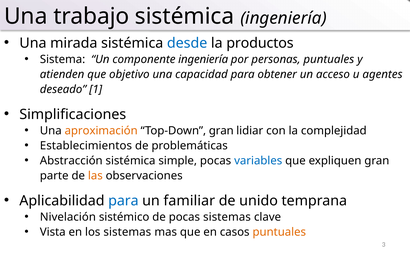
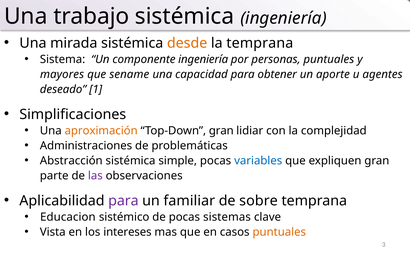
desde colour: blue -> orange
la productos: productos -> temprana
atienden: atienden -> mayores
objetivo: objetivo -> sename
acceso: acceso -> aporte
Establecimientos: Establecimientos -> Administraciones
las colour: orange -> purple
para at (123, 201) colour: blue -> purple
unido: unido -> sobre
Nivelación: Nivelación -> Educacion
los sistemas: sistemas -> intereses
